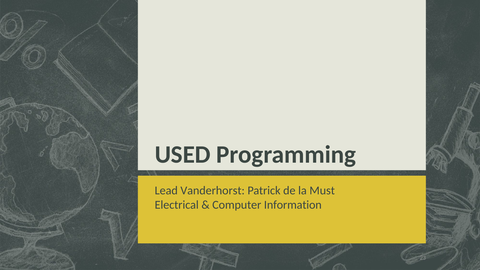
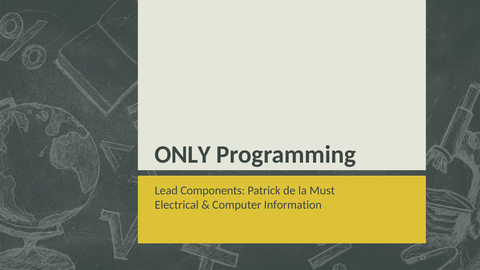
USED: USED -> ONLY
Vanderhorst: Vanderhorst -> Components
